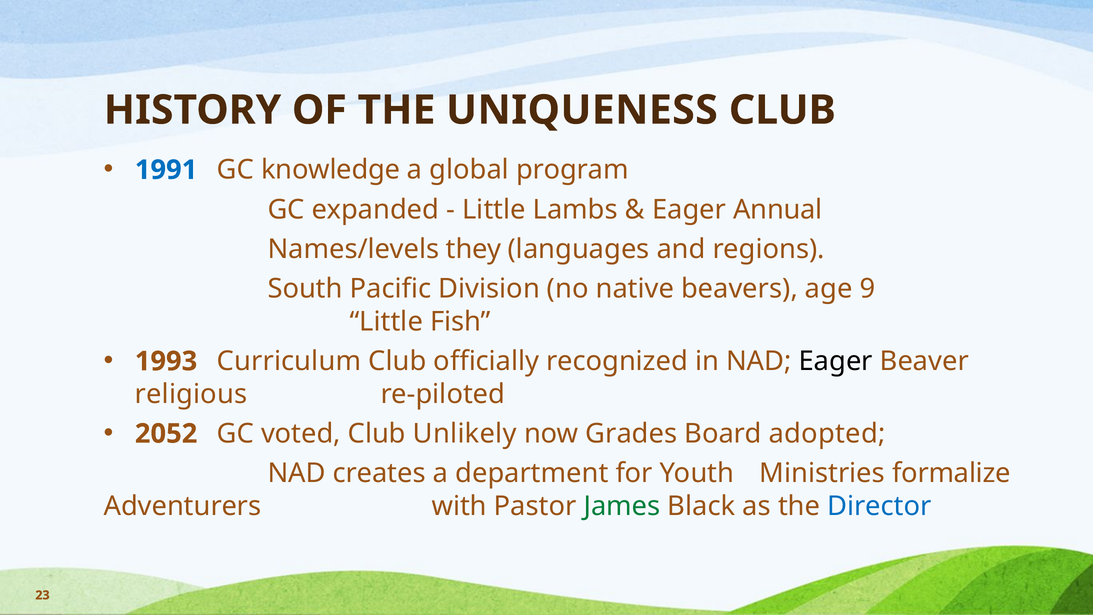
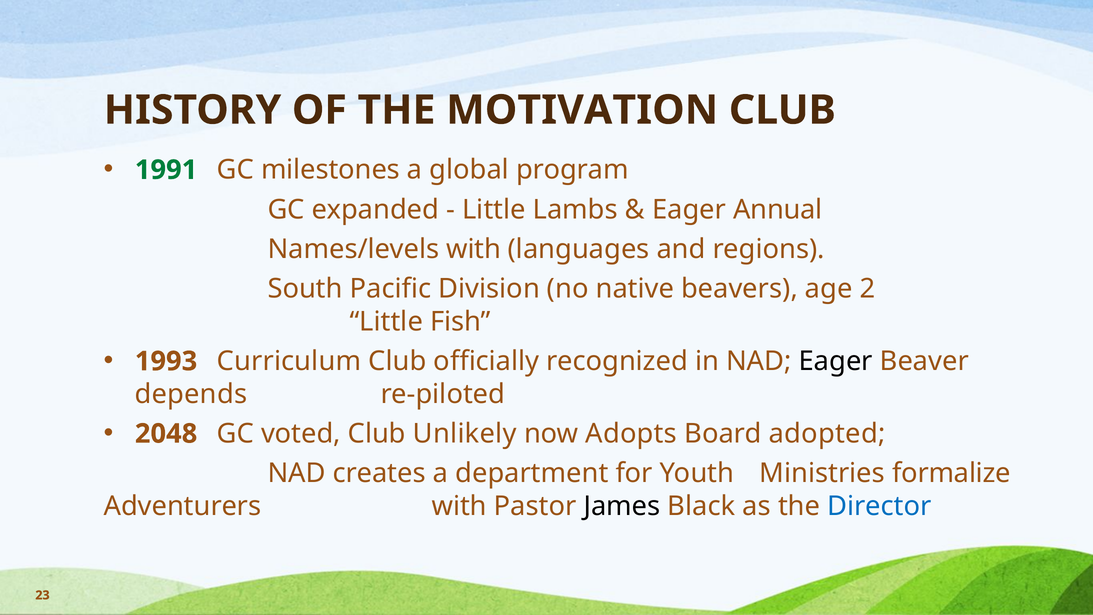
UNIQUENESS: UNIQUENESS -> MOTIVATION
1991 colour: blue -> green
knowledge: knowledge -> milestones
Names/levels they: they -> with
9: 9 -> 2
religious: religious -> depends
2052: 2052 -> 2048
Grades: Grades -> Adopts
James colour: green -> black
